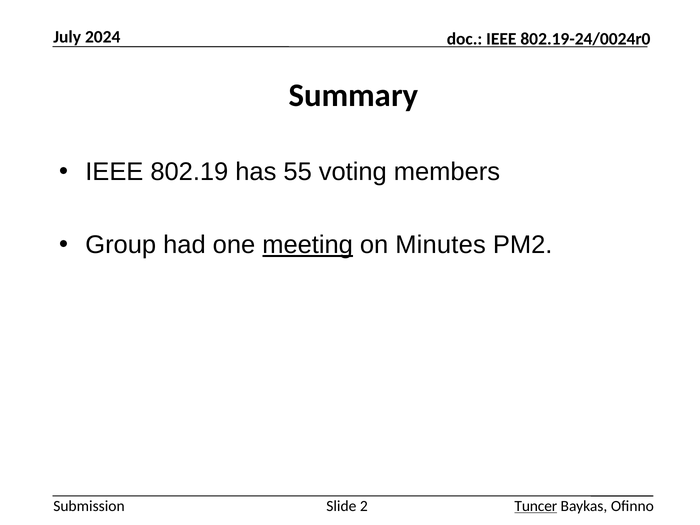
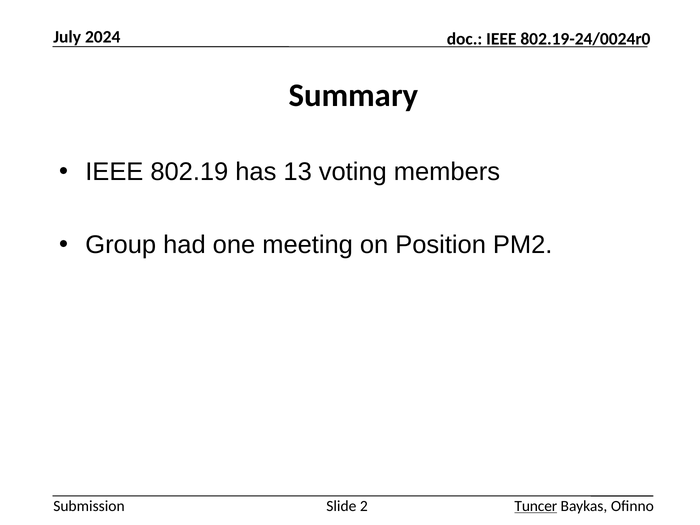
55: 55 -> 13
meeting underline: present -> none
Minutes: Minutes -> Position
